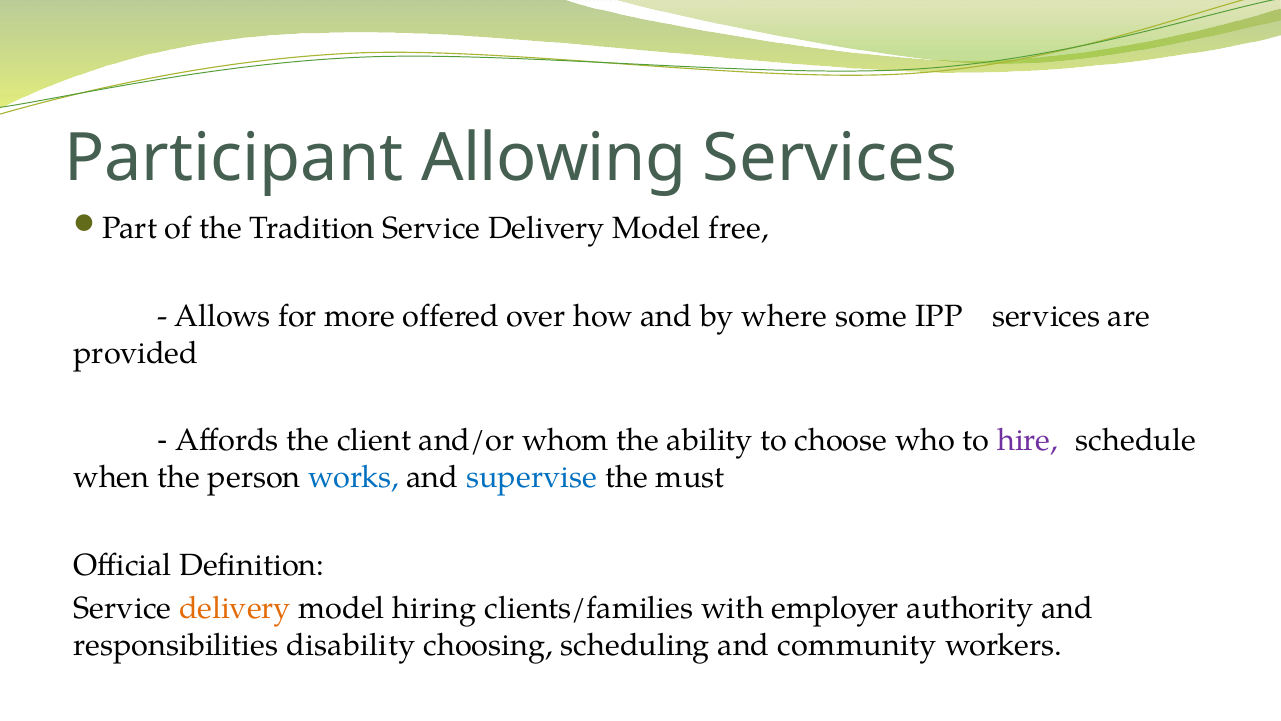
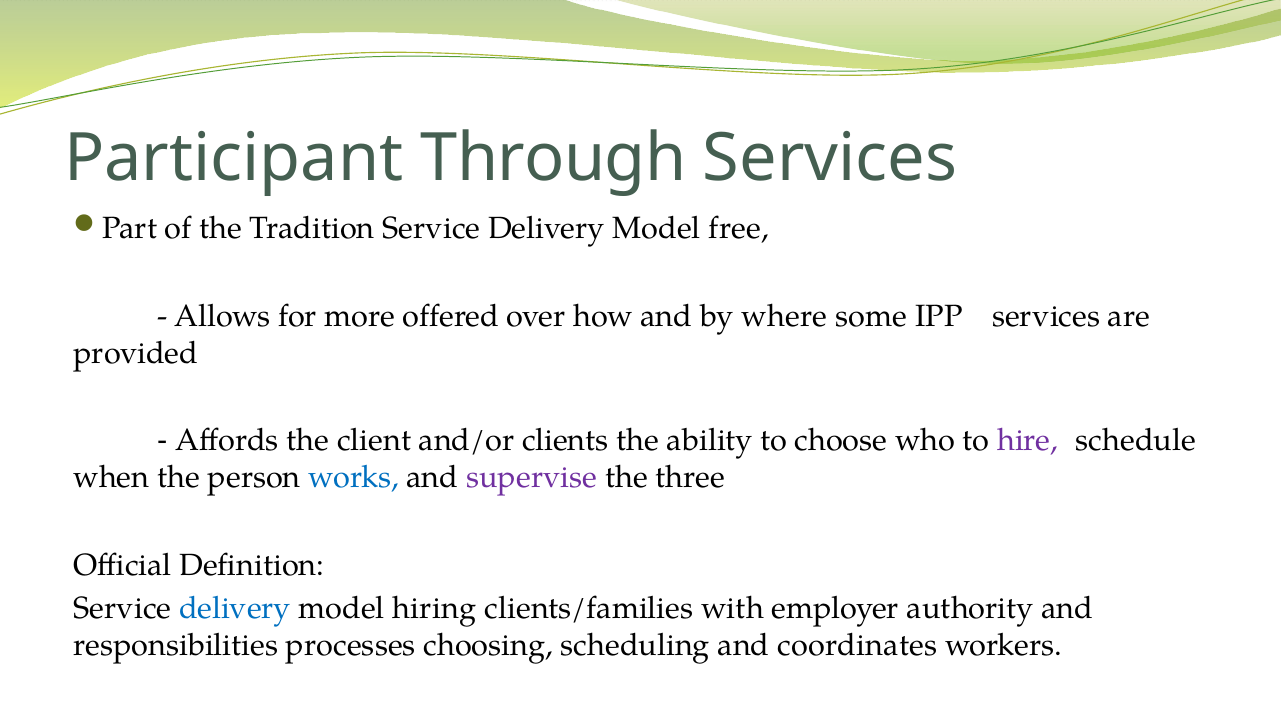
Allowing: Allowing -> Through
whom: whom -> clients
supervise colour: blue -> purple
must: must -> three
delivery at (235, 608) colour: orange -> blue
disability: disability -> processes
community: community -> coordinates
